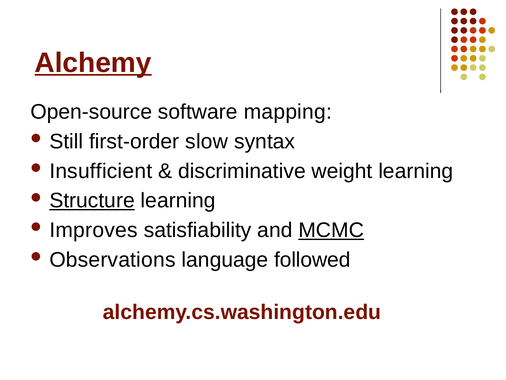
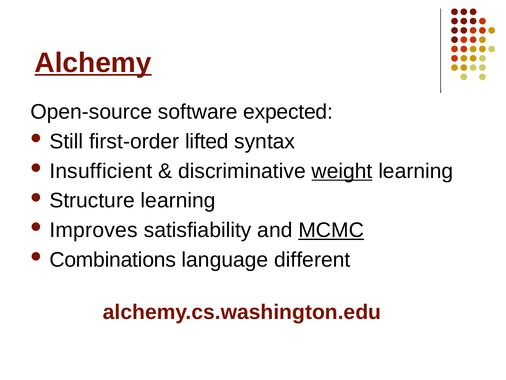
mapping: mapping -> expected
slow: slow -> lifted
weight underline: none -> present
Structure underline: present -> none
Observations: Observations -> Combinations
followed: followed -> different
